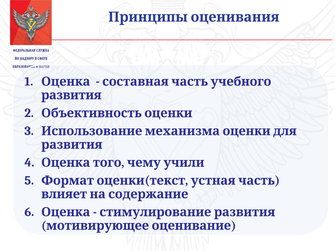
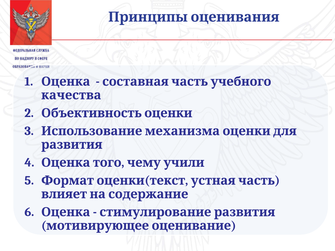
развития at (71, 95): развития -> качества
